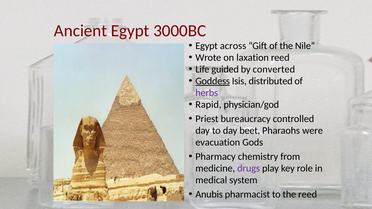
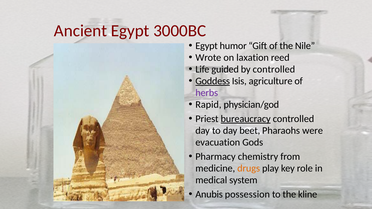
across: across -> humor
by converted: converted -> controlled
distributed: distributed -> agriculture
bureaucracy underline: none -> present
drugs colour: purple -> orange
pharmacist: pharmacist -> possession
the reed: reed -> kline
